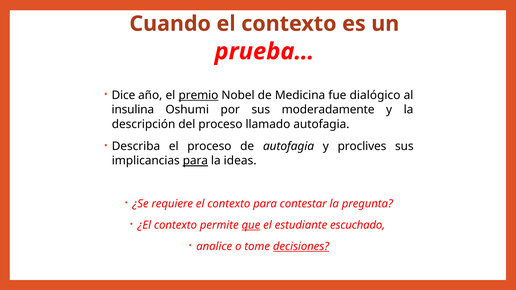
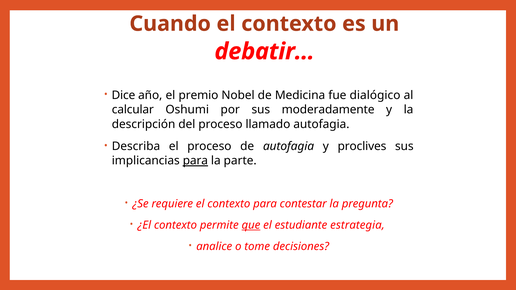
prueba…: prueba… -> debatir…
premio underline: present -> none
insulina: insulina -> calcular
ideas: ideas -> parte
escuchado: escuchado -> estrategia
decisiones underline: present -> none
